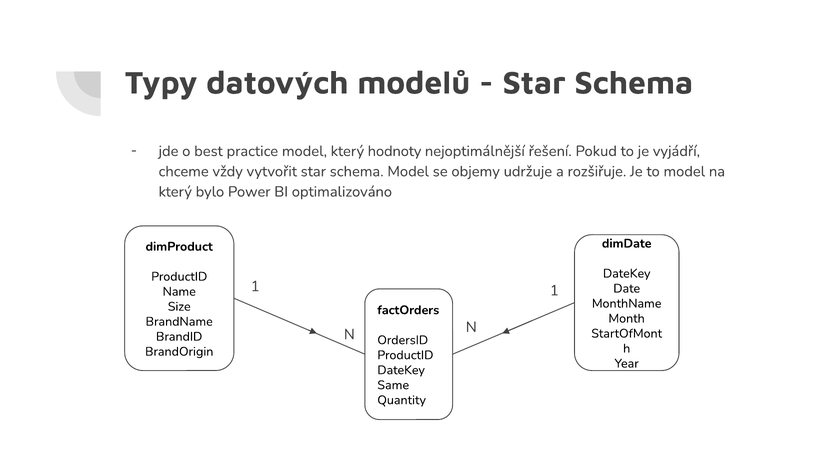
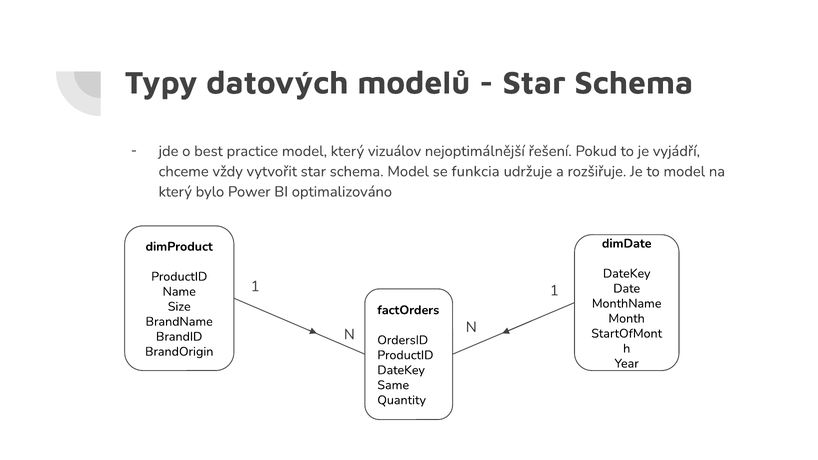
hodnoty: hodnoty -> vizuálov
objemy: objemy -> funkcia
